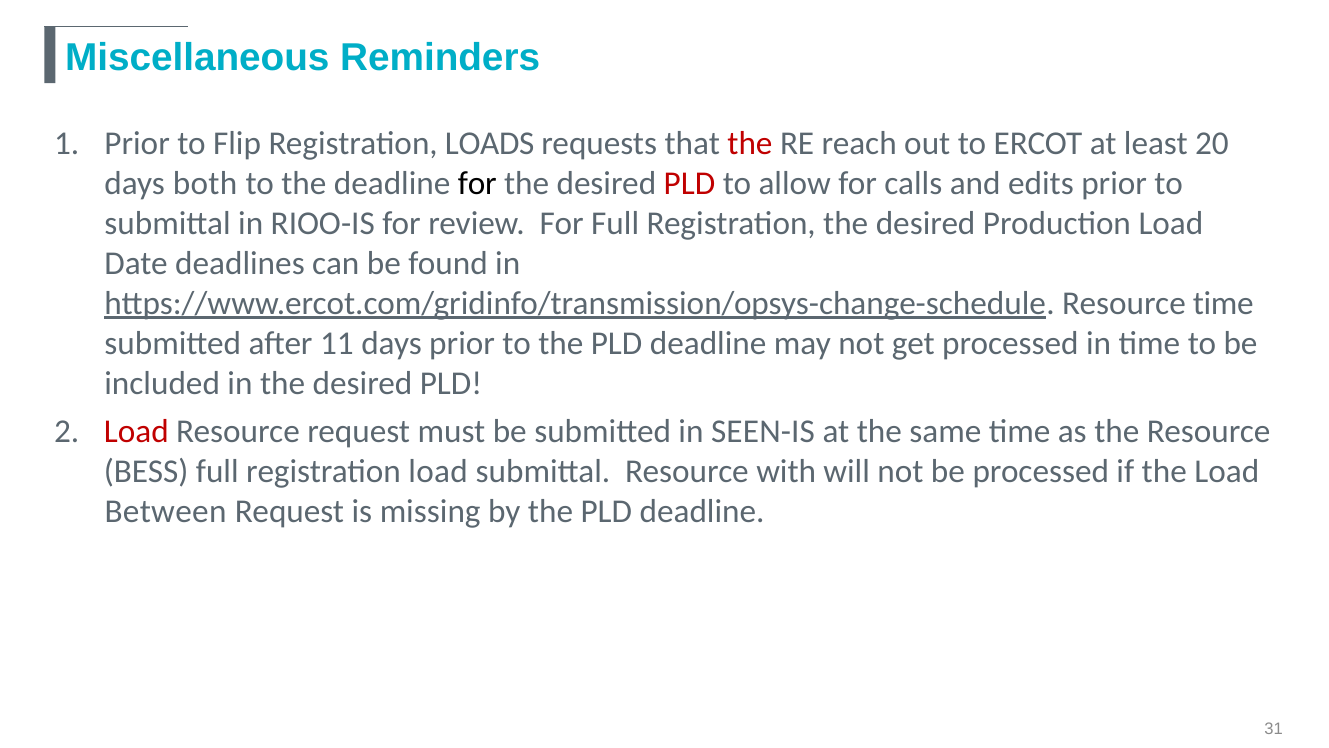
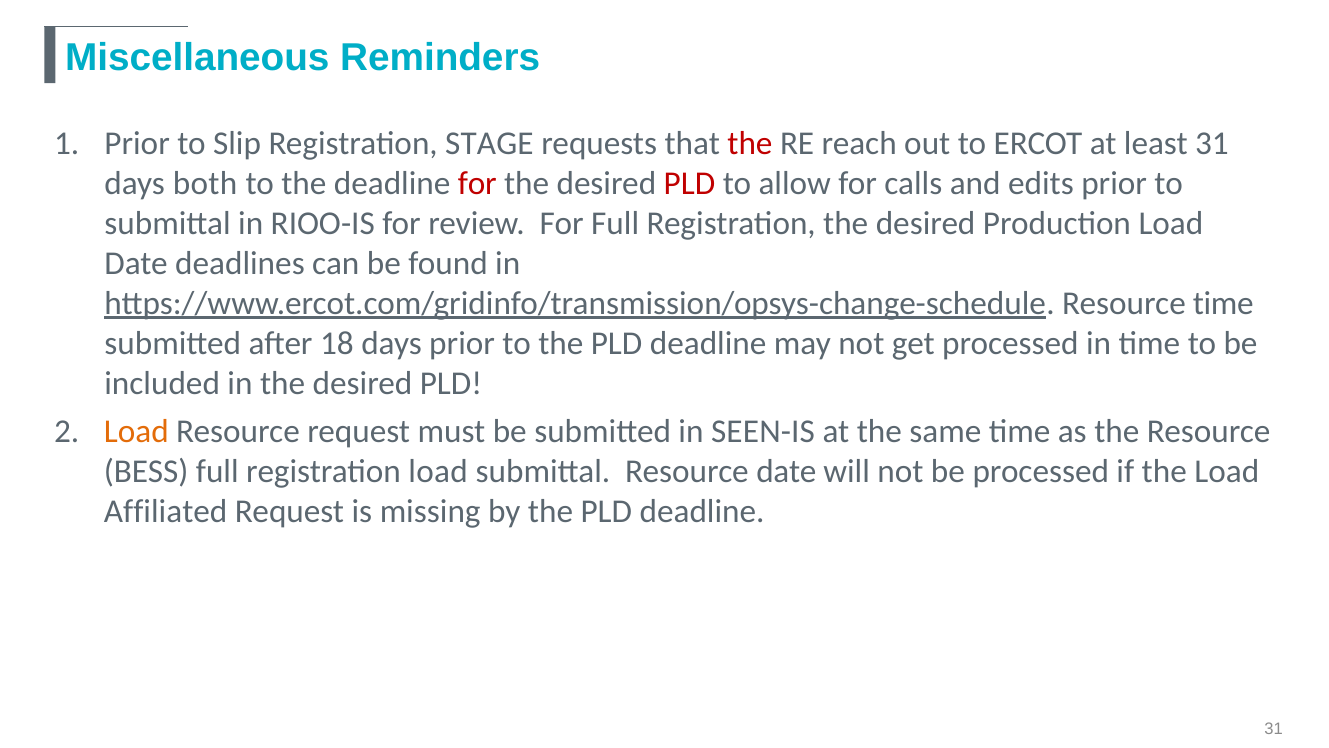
Flip: Flip -> Slip
LOADS: LOADS -> STAGE
least 20: 20 -> 31
for at (477, 183) colour: black -> red
11: 11 -> 18
Load at (136, 432) colour: red -> orange
Resource with: with -> date
Between: Between -> Affiliated
